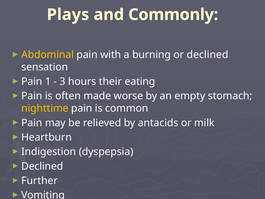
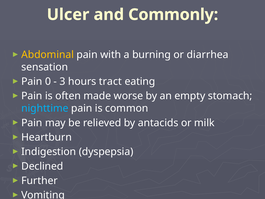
Plays: Plays -> Ulcer
or declined: declined -> diarrhea
1: 1 -> 0
their: their -> tract
nighttime colour: yellow -> light blue
